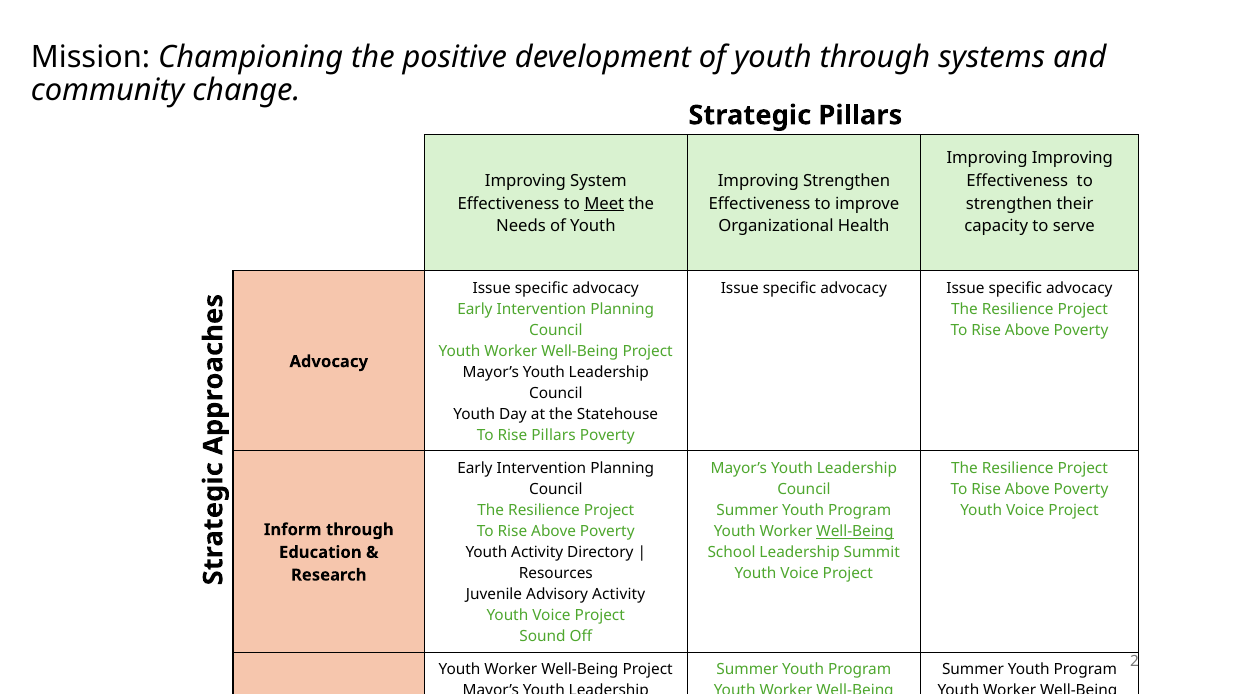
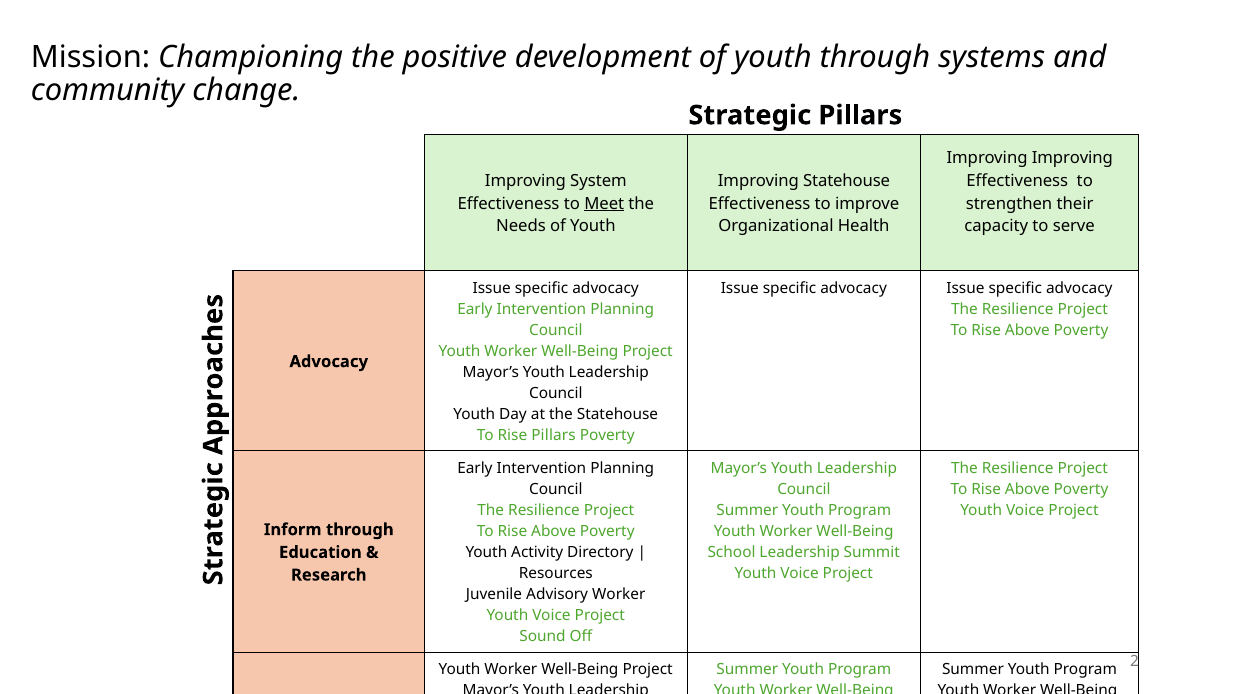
Improving Strengthen: Strengthen -> Statehouse
Well-Being at (855, 531) underline: present -> none
Advisory Activity: Activity -> Worker
